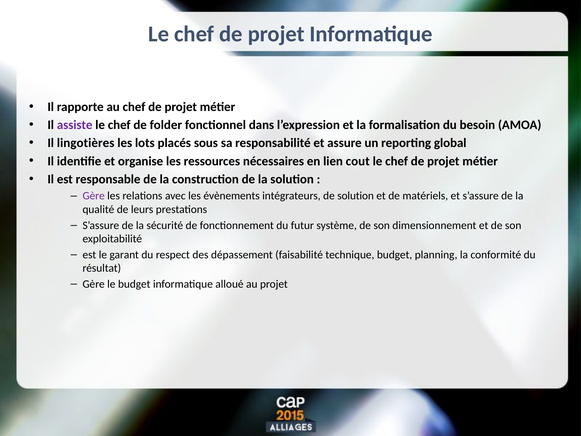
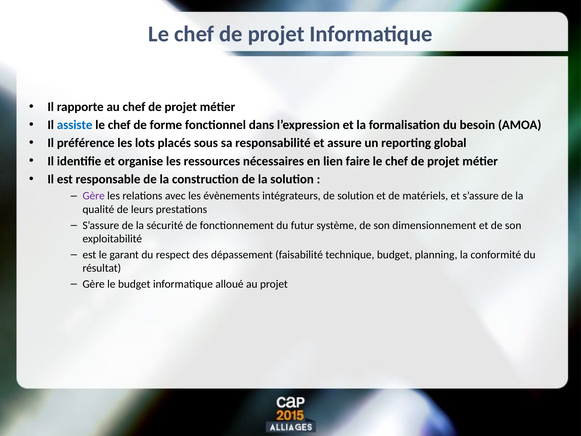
assiste colour: purple -> blue
folder: folder -> forme
lingotières: lingotières -> préférence
cout: cout -> faire
